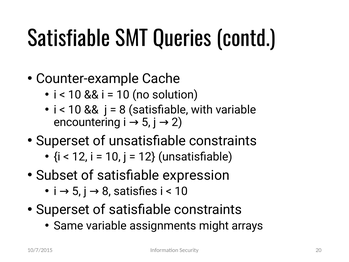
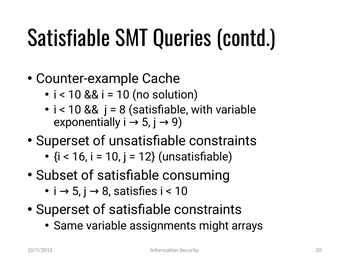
encountering: encountering -> exponentially
2: 2 -> 9
12 at (80, 157): 12 -> 16
expression: expression -> consuming
